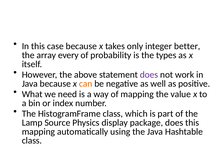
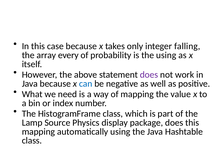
better: better -> falling
the types: types -> using
can colour: orange -> blue
